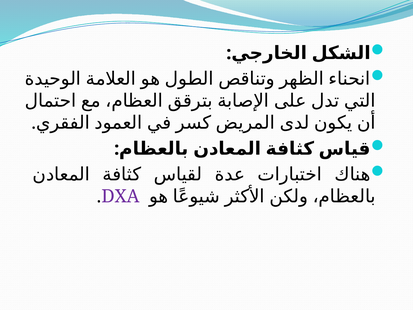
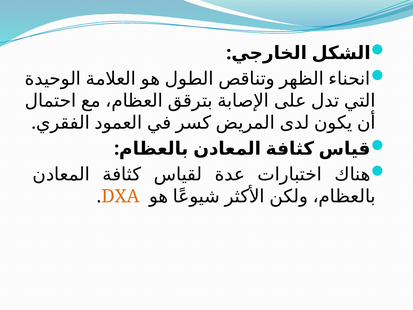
DXA colour: purple -> orange
